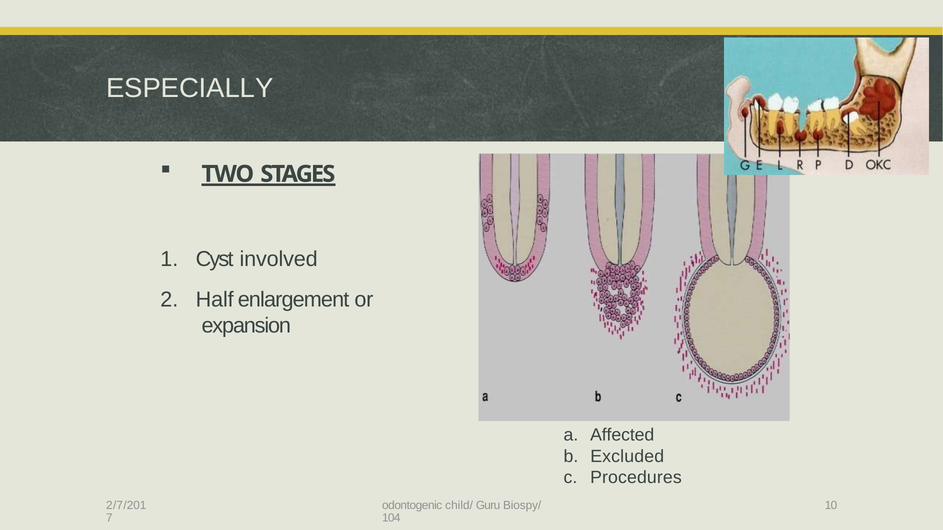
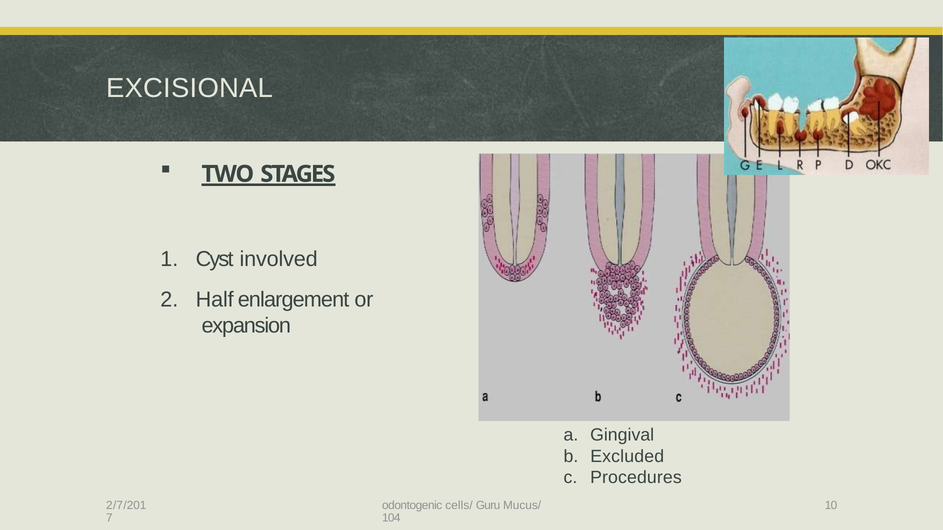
ESPECIALLY: ESPECIALLY -> EXCISIONAL
Affected: Affected -> Gingival
child/: child/ -> cells/
Biospy/: Biospy/ -> Mucus/
